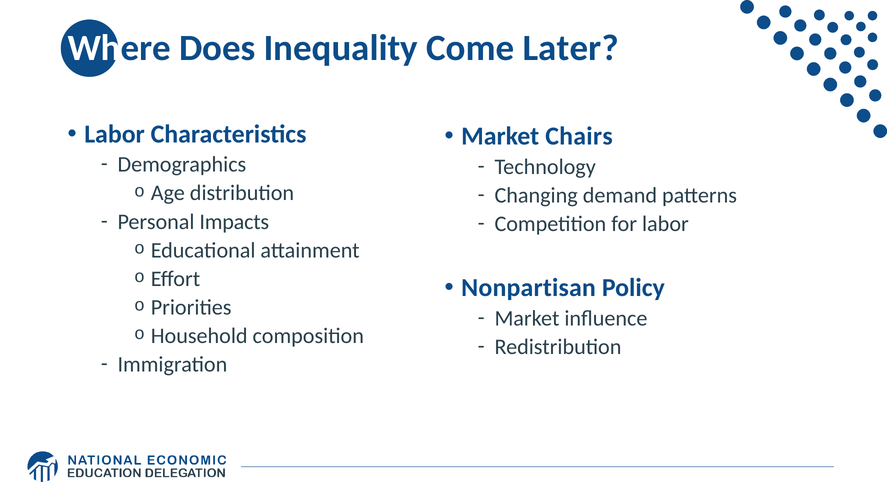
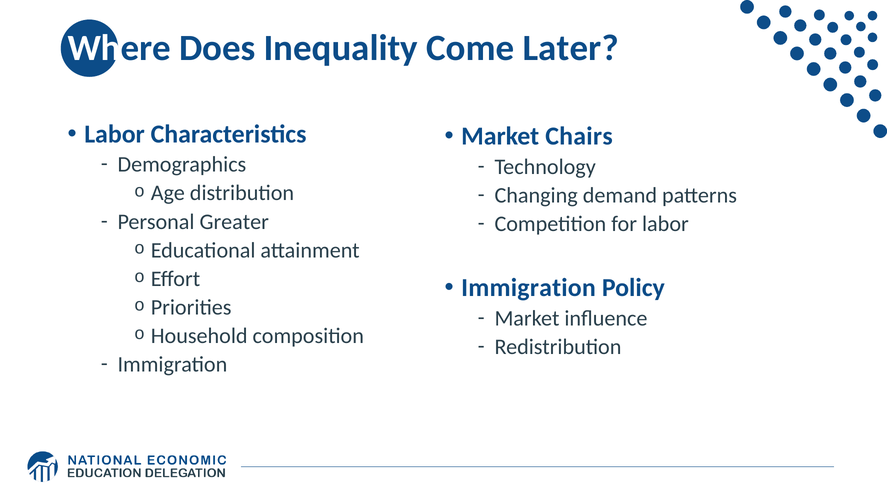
Impacts: Impacts -> Greater
Nonpartisan at (529, 288): Nonpartisan -> Immigration
